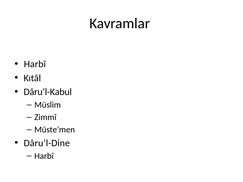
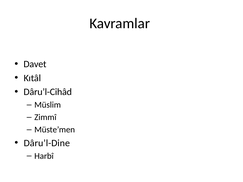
Harbî at (35, 64): Harbî -> Davet
Dâru’l-Kabul: Dâru’l-Kabul -> Dâru’l-Cihâd
